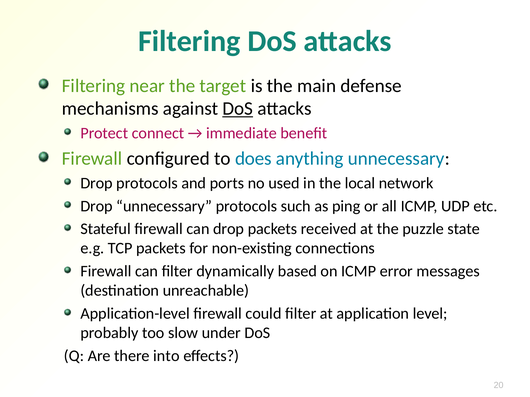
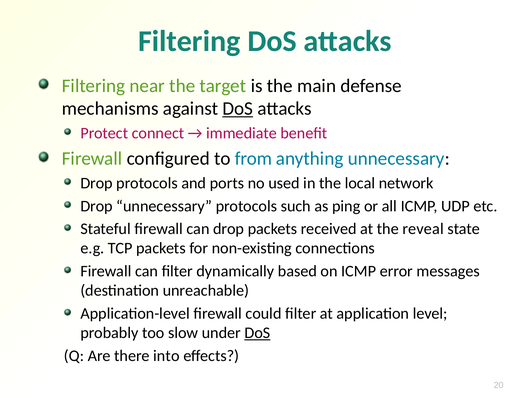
does: does -> from
puzzle: puzzle -> reveal
DoS at (257, 333) underline: none -> present
